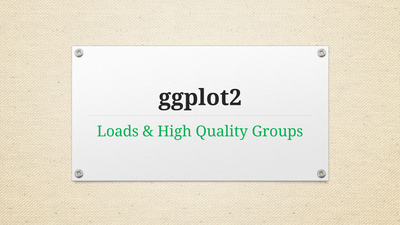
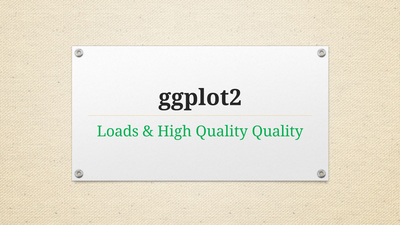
Quality Groups: Groups -> Quality
